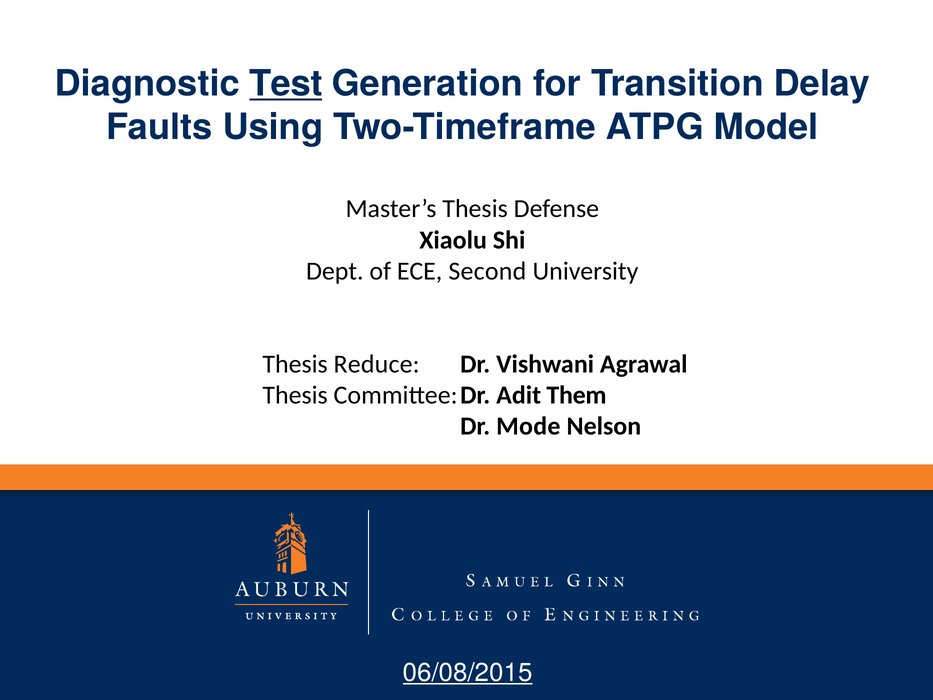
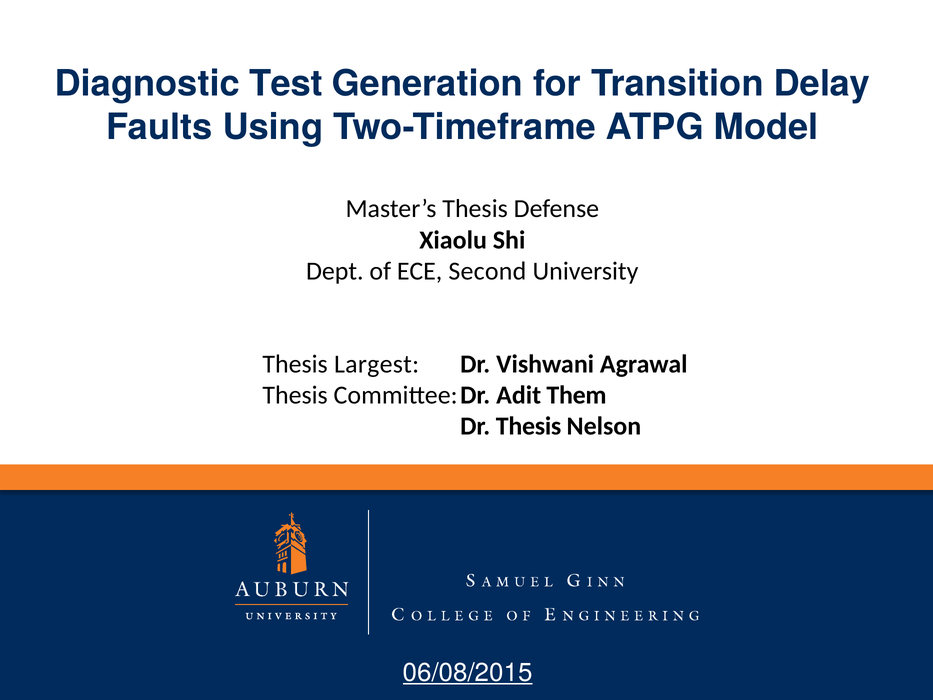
Test underline: present -> none
Reduce: Reduce -> Largest
Dr Mode: Mode -> Thesis
